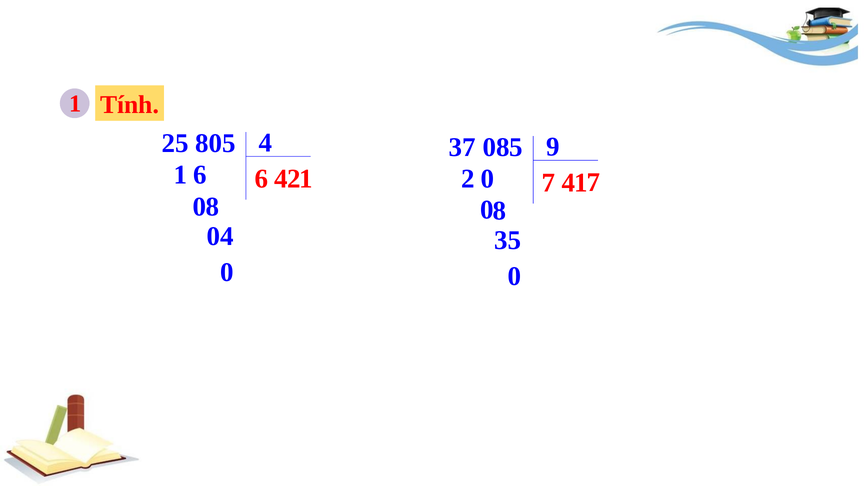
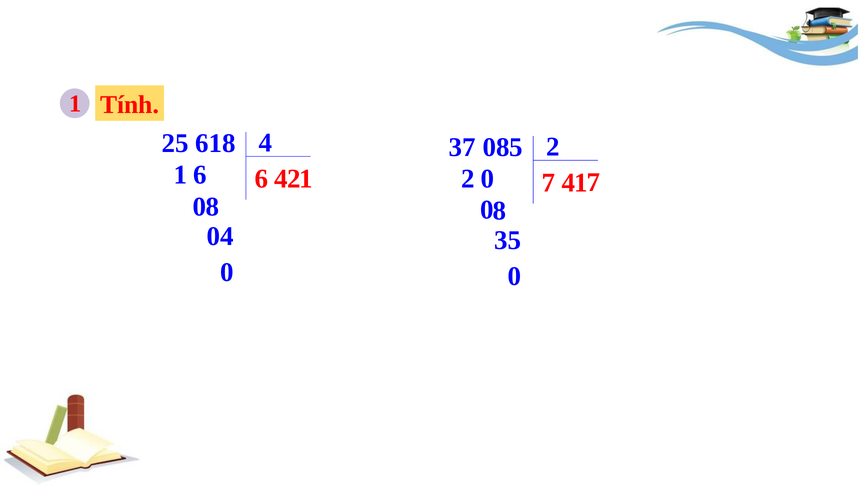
805: 805 -> 618
9: 9 -> 2
